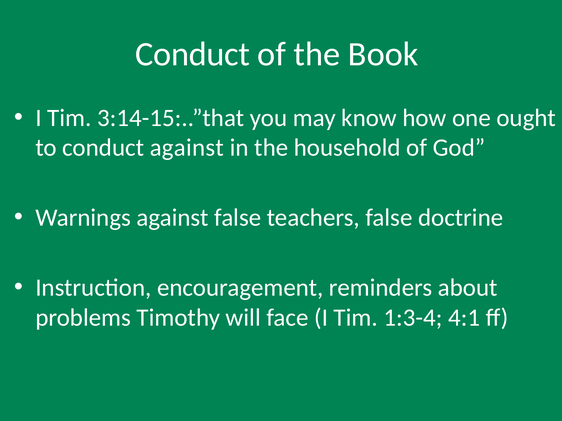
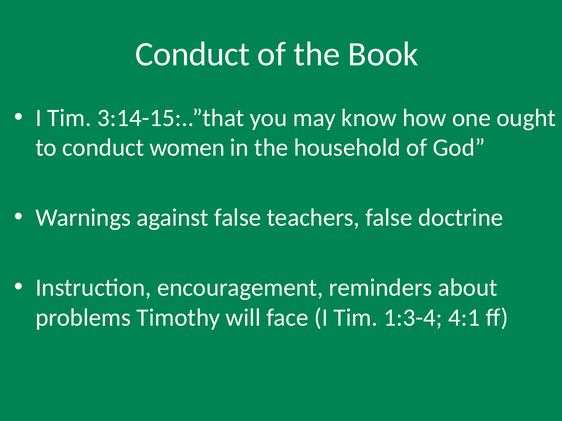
conduct against: against -> women
